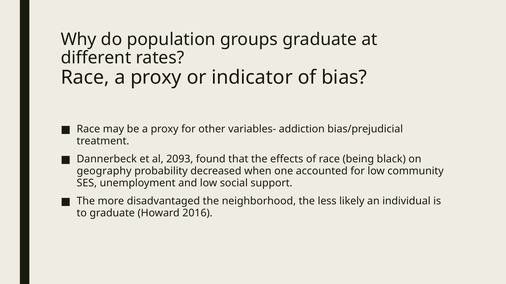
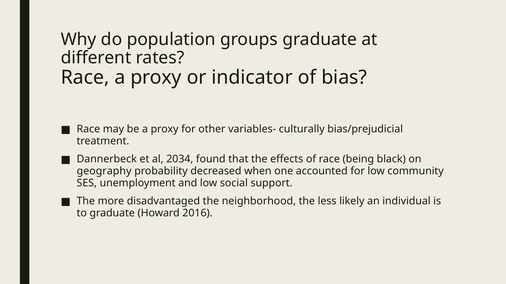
addiction: addiction -> culturally
2093: 2093 -> 2034
